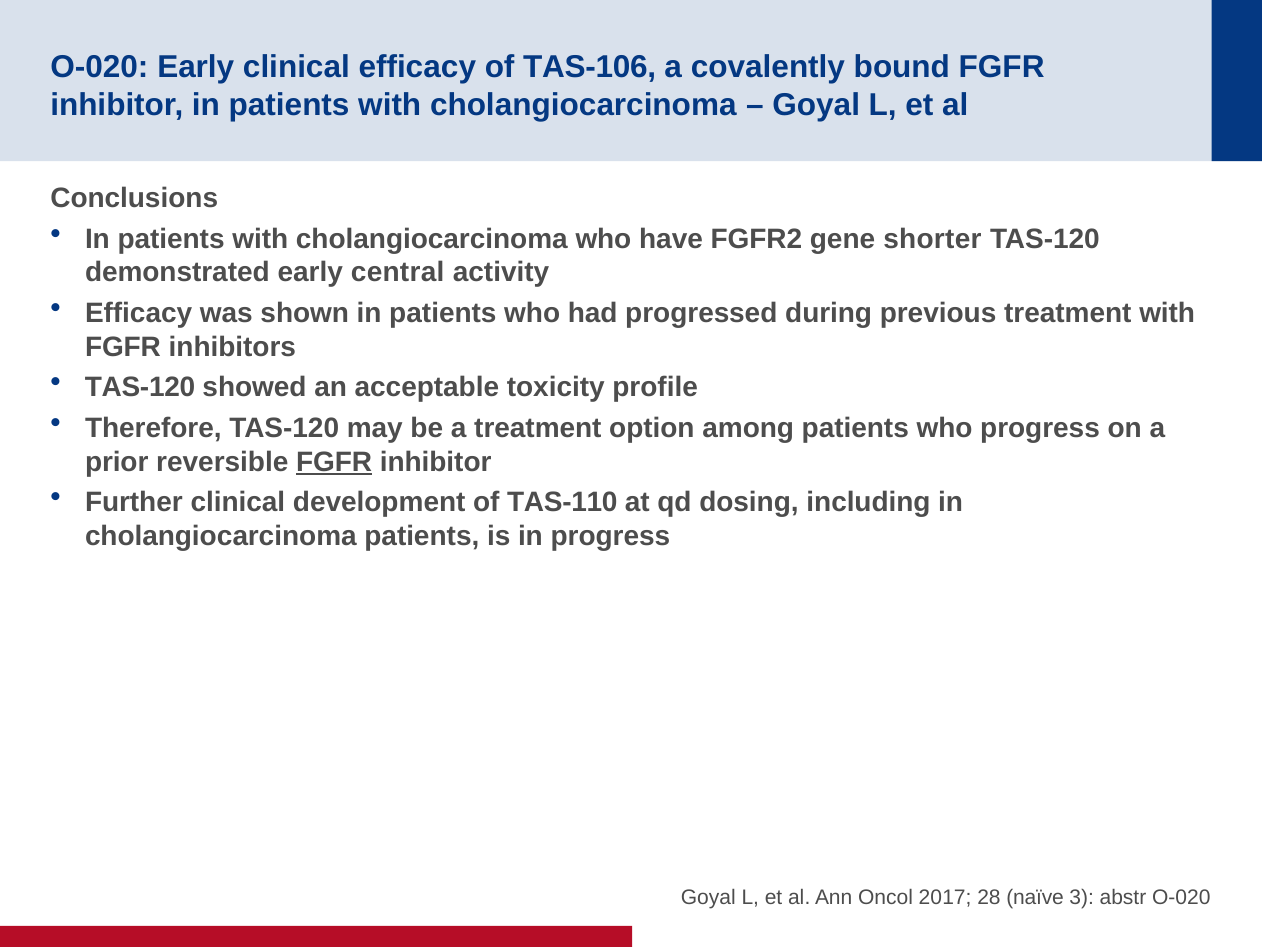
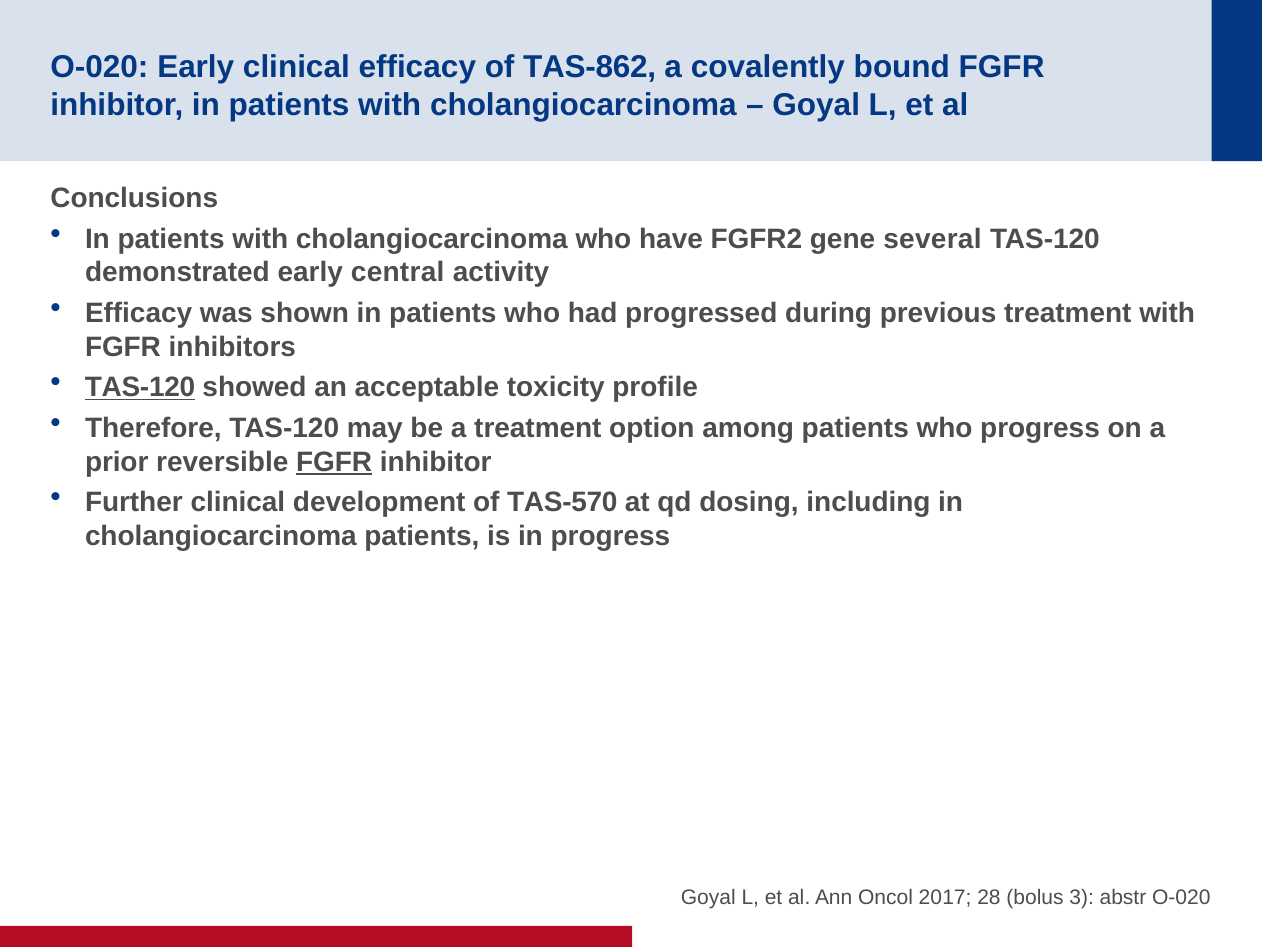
TAS-106: TAS-106 -> TAS-862
shorter: shorter -> several
TAS-120 at (140, 387) underline: none -> present
TAS-110: TAS-110 -> TAS-570
naïve: naïve -> bolus
